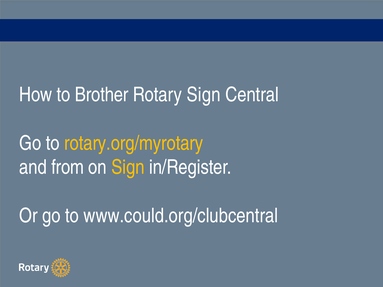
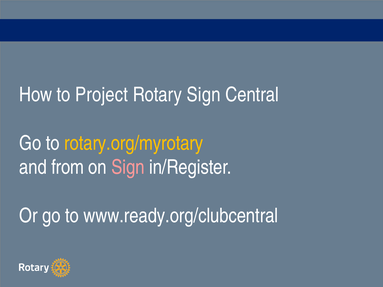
Brother: Brother -> Project
Sign at (128, 167) colour: yellow -> pink
www.could.org/clubcentral: www.could.org/clubcentral -> www.ready.org/clubcentral
